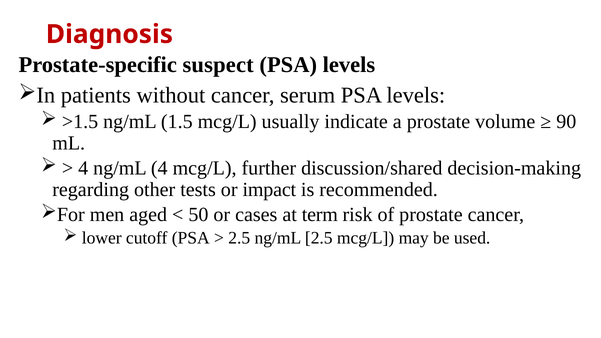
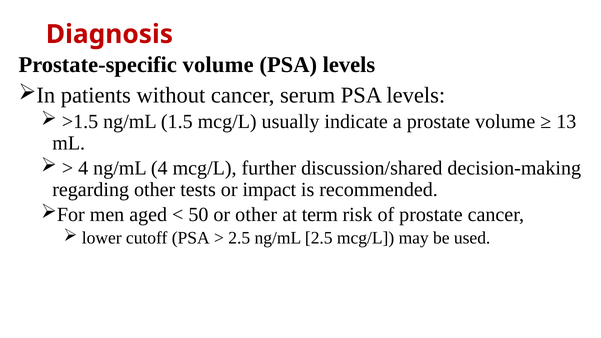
Prostate-specific suspect: suspect -> volume
90: 90 -> 13
or cases: cases -> other
